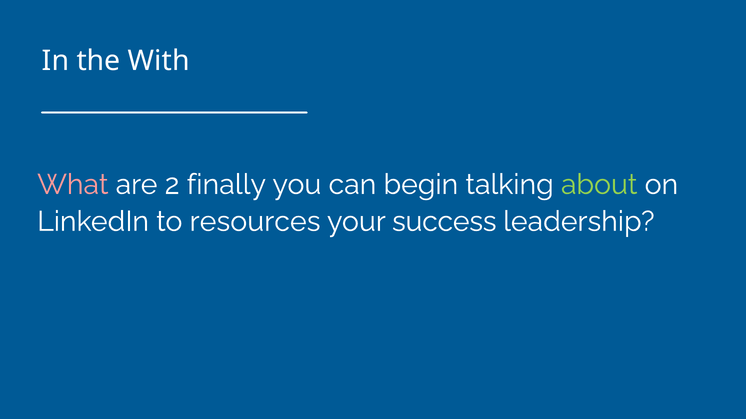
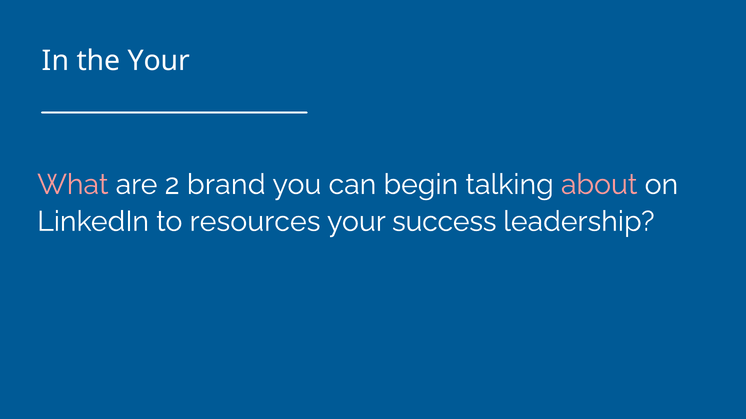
the With: With -> Your
finally: finally -> brand
about colour: light green -> pink
